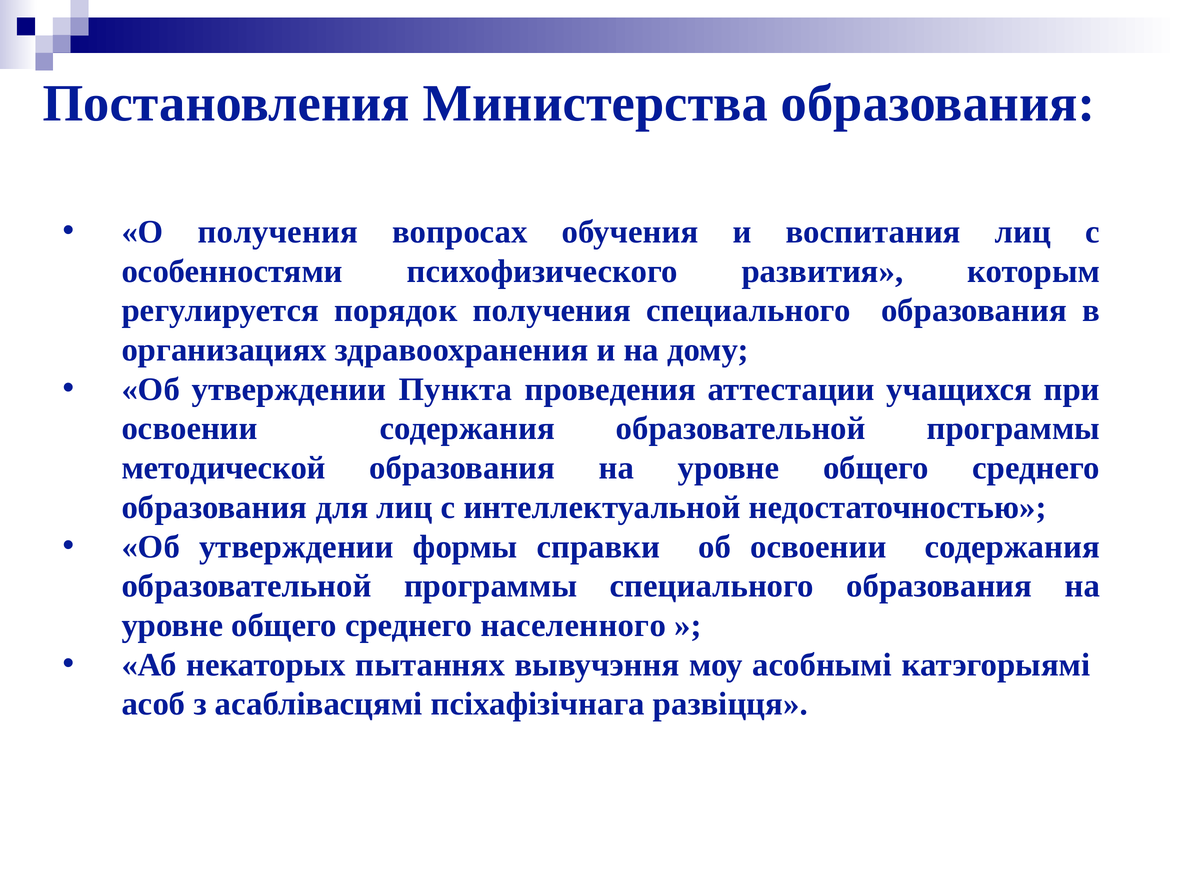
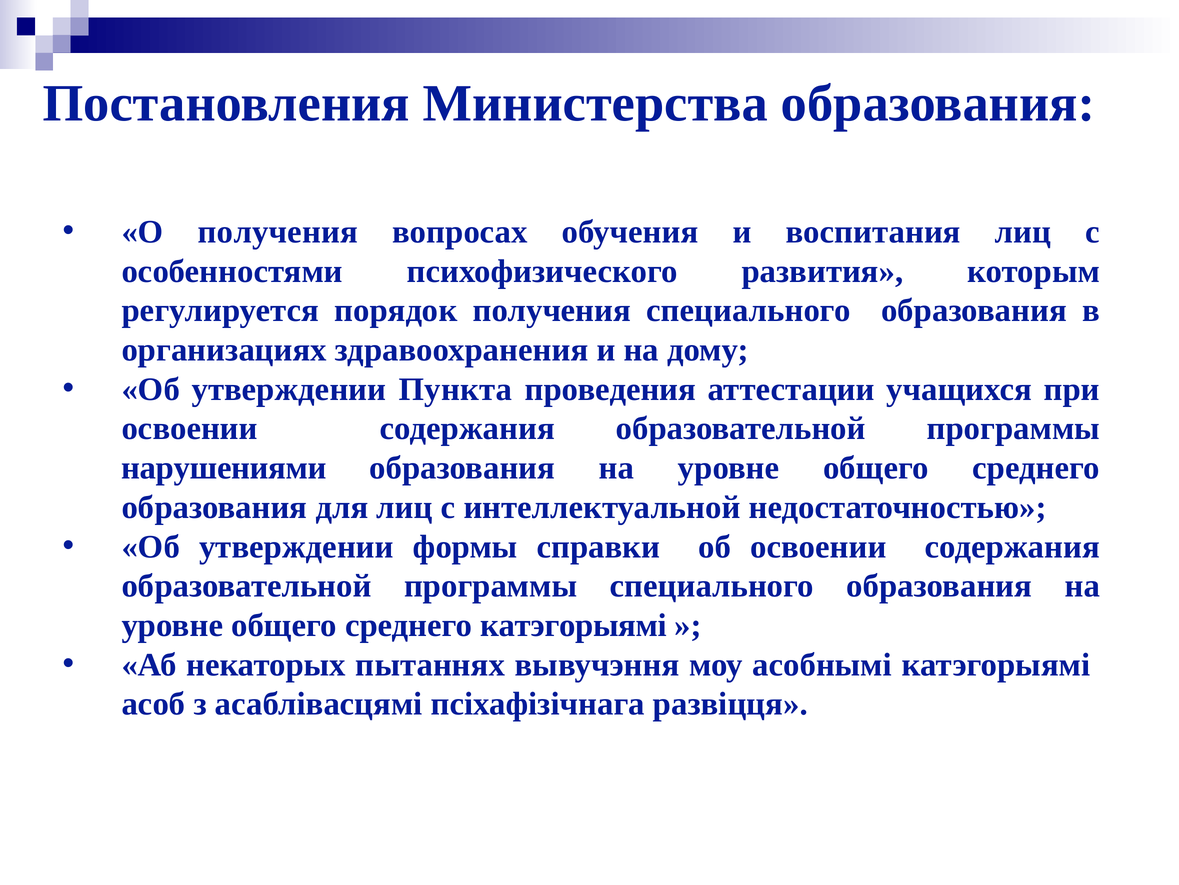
методической: методической -> нарушениями
среднего населенного: населенного -> катэгорыямі
